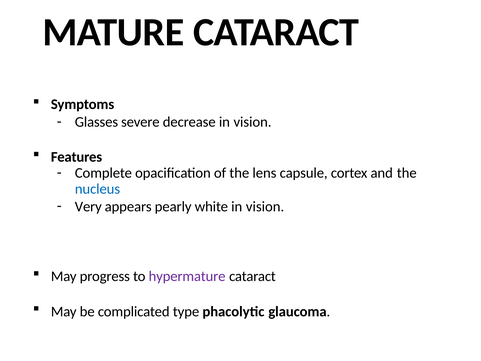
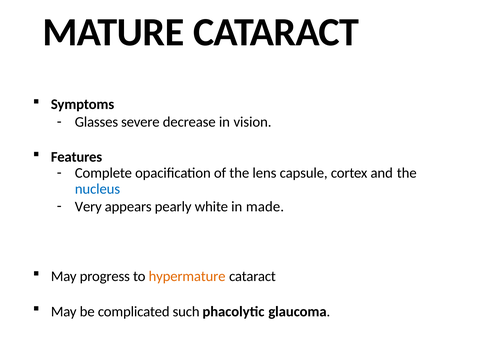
white in vision: vision -> made
hypermature colour: purple -> orange
type: type -> such
